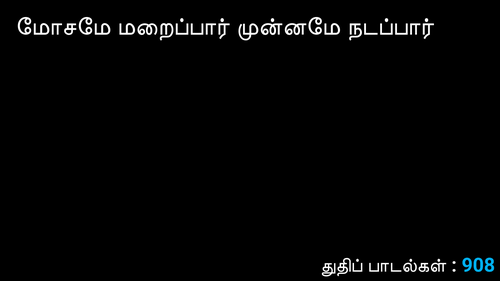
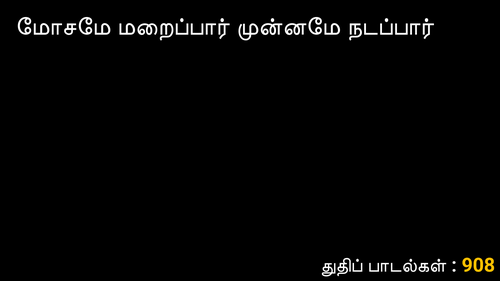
908 colour: light blue -> yellow
